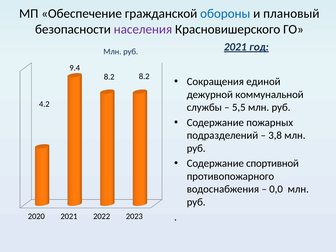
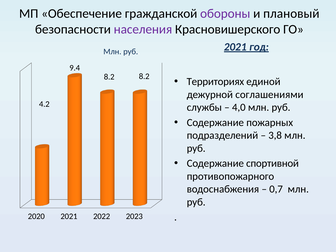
обороны colour: blue -> purple
Сокращения: Сокращения -> Территориях
коммунальной: коммунальной -> соглашениями
5,5: 5,5 -> 4,0
0,0: 0,0 -> 0,7
